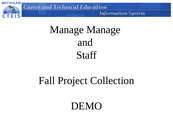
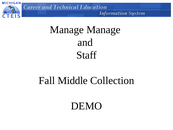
Project: Project -> Middle
